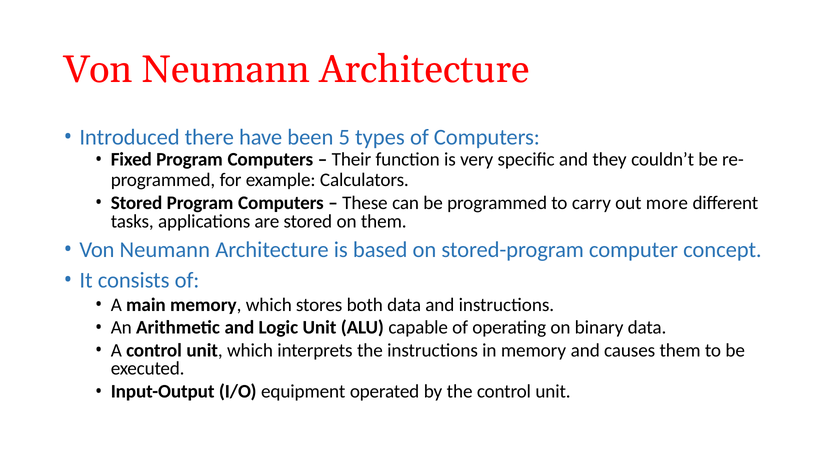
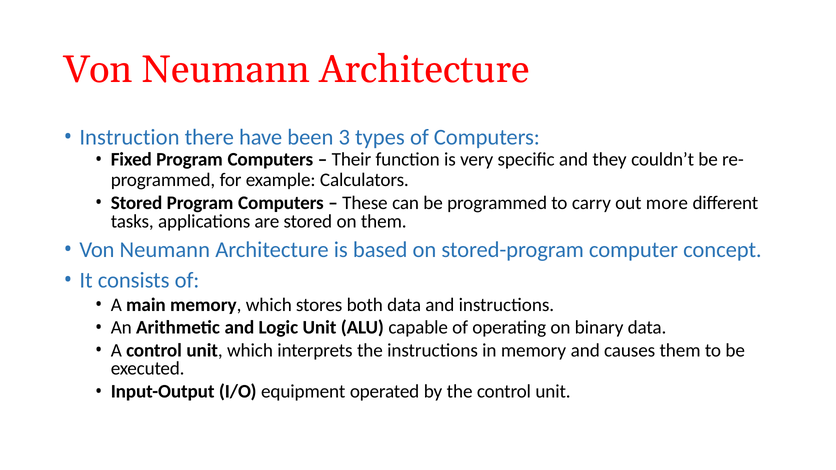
Introduced: Introduced -> Instruction
5: 5 -> 3
